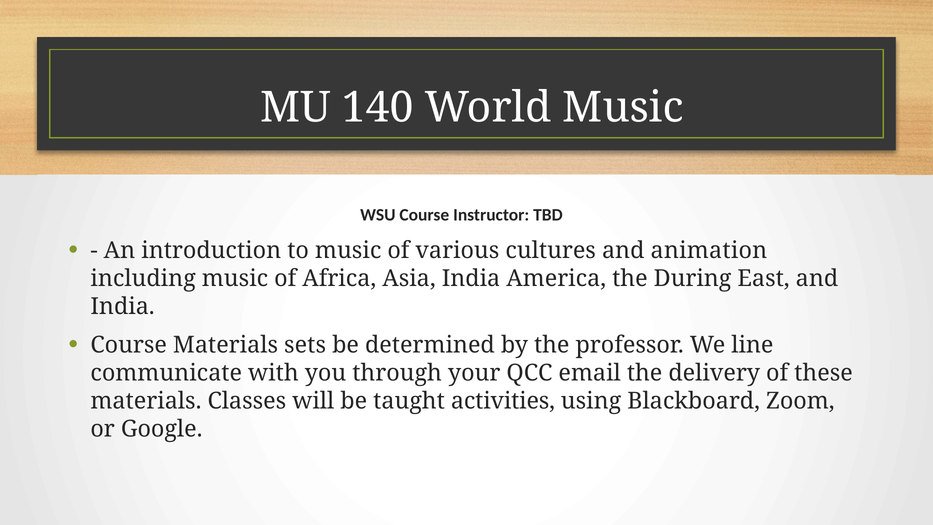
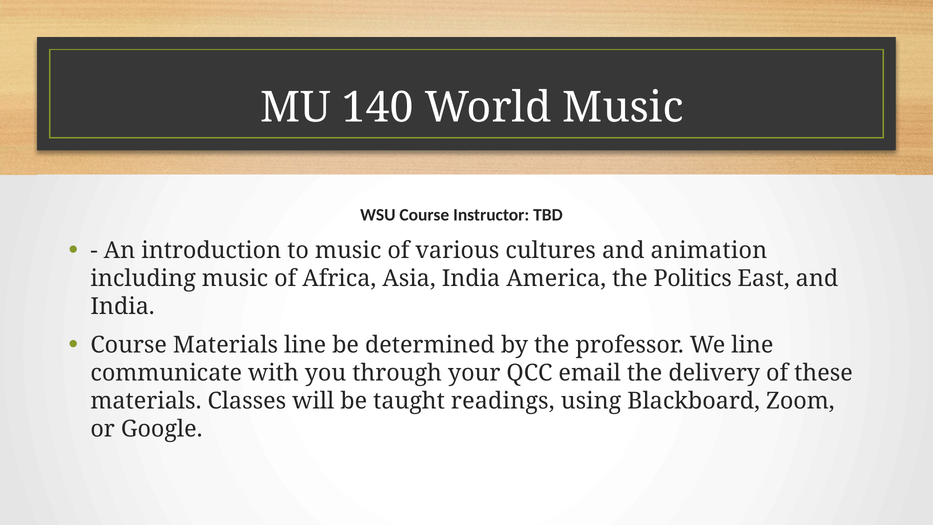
During: During -> Politics
Materials sets: sets -> line
activities: activities -> readings
